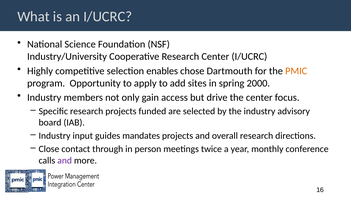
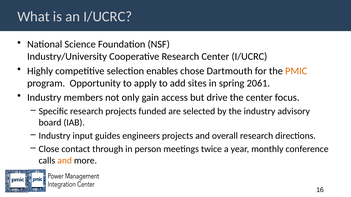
2000: 2000 -> 2061
mandates: mandates -> engineers
and at (65, 161) colour: purple -> orange
